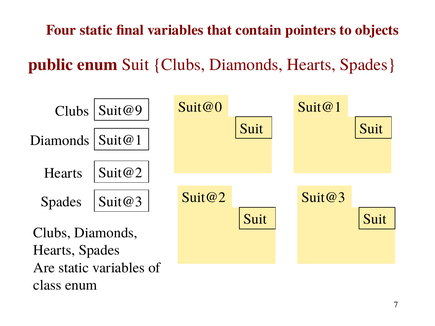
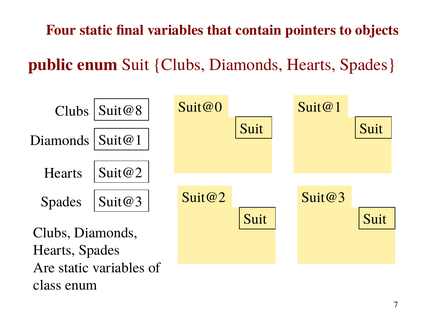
Suit@9: Suit@9 -> Suit@8
